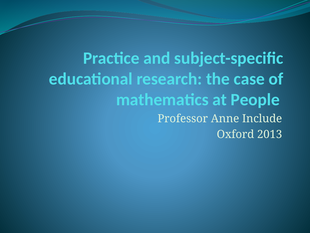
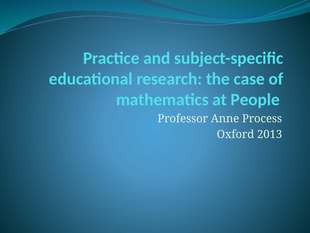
Include: Include -> Process
